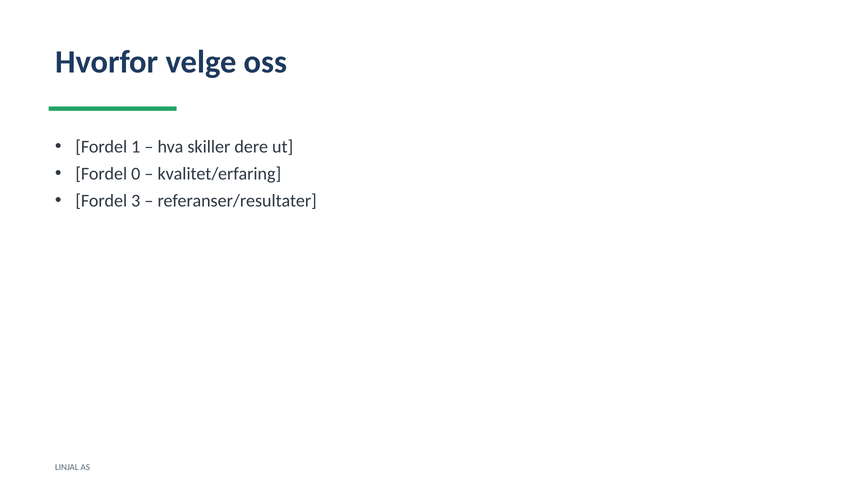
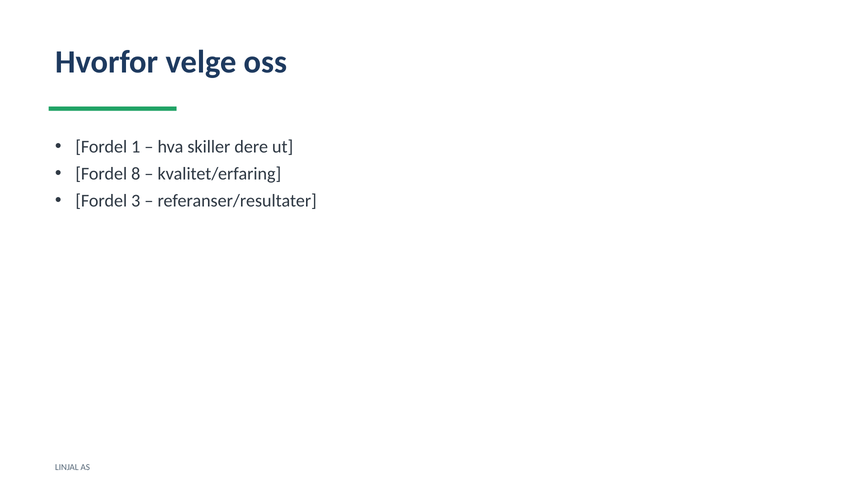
0: 0 -> 8
